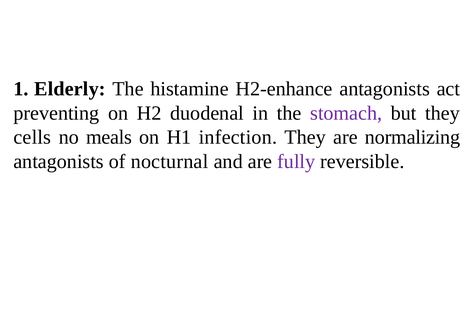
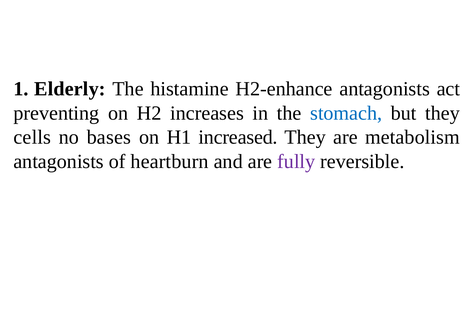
duodenal: duodenal -> increases
stomach colour: purple -> blue
meals: meals -> bases
infection: infection -> increased
normalizing: normalizing -> metabolism
nocturnal: nocturnal -> heartburn
